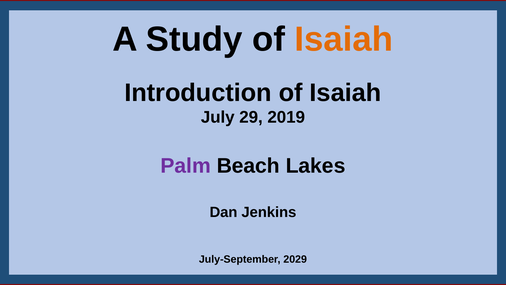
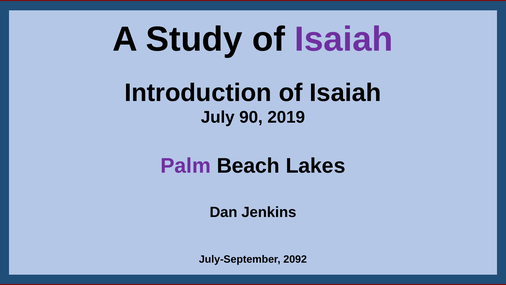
Isaiah at (344, 39) colour: orange -> purple
29: 29 -> 90
2029: 2029 -> 2092
